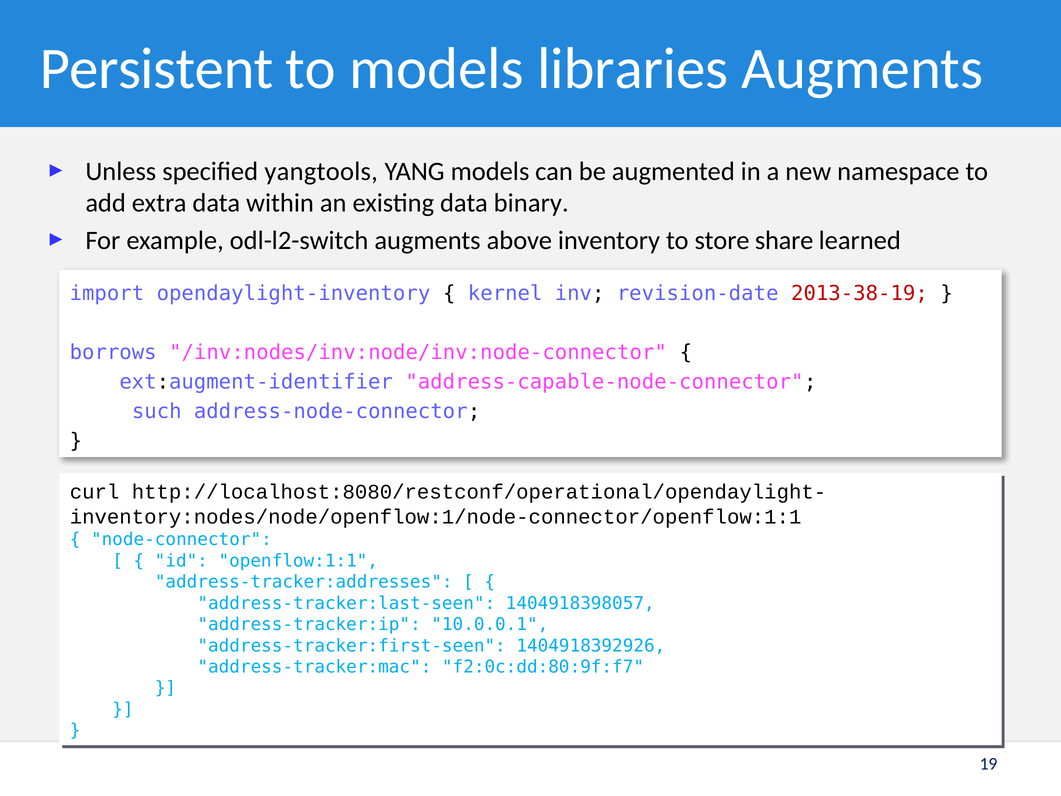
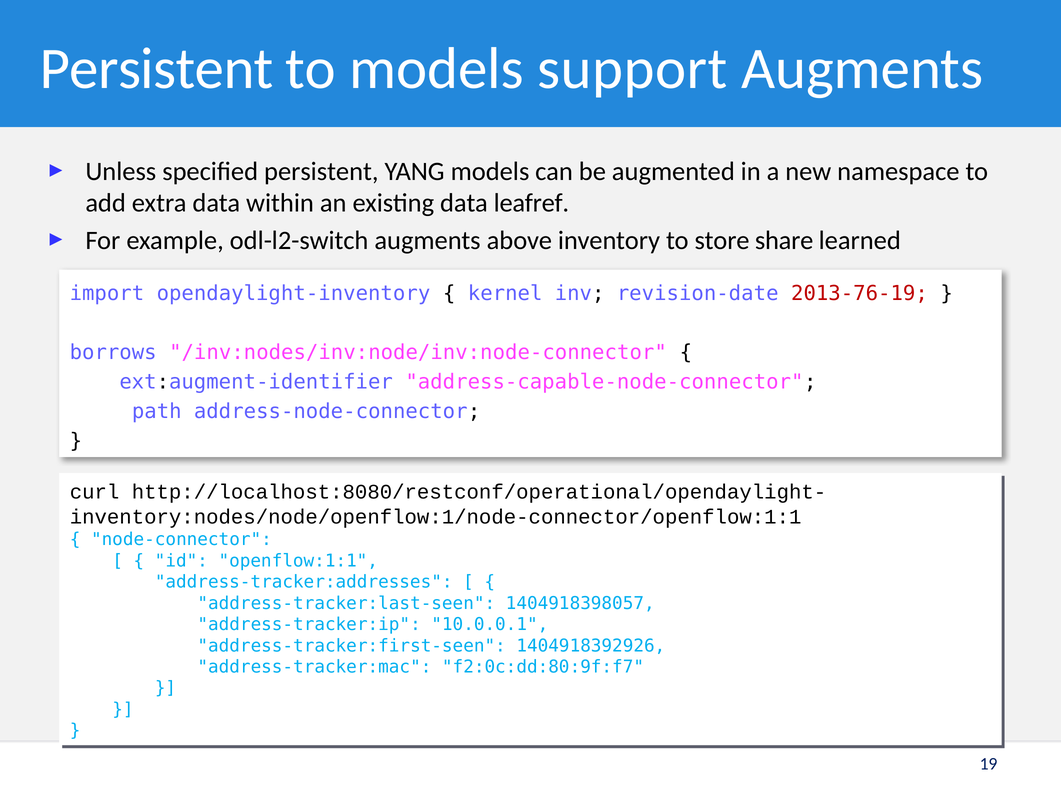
libraries: libraries -> support
specified yangtools: yangtools -> persistent
binary: binary -> leafref
2013-38-19: 2013-38-19 -> 2013-76-19
such: such -> path
